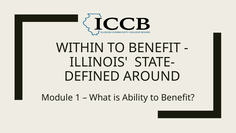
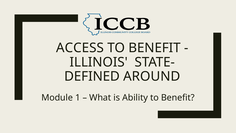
WITHIN: WITHIN -> ACCESS
